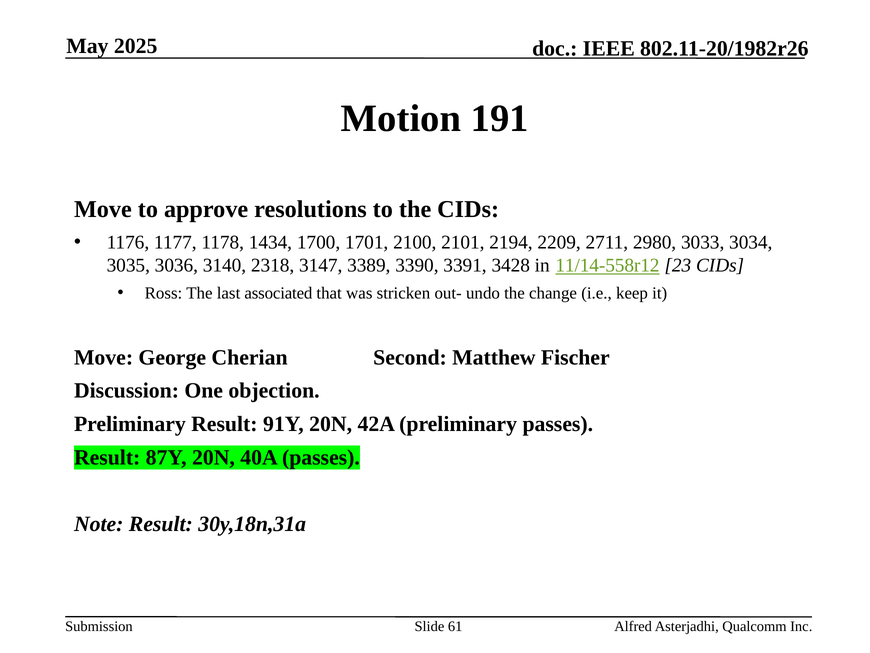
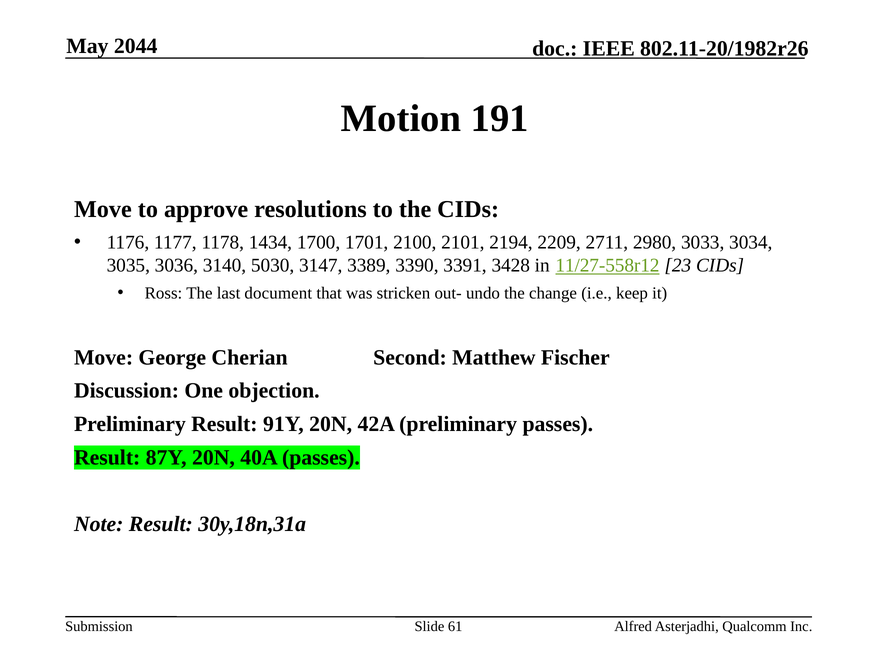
2025: 2025 -> 2044
2318: 2318 -> 5030
11/14-558r12: 11/14-558r12 -> 11/27-558r12
associated: associated -> document
